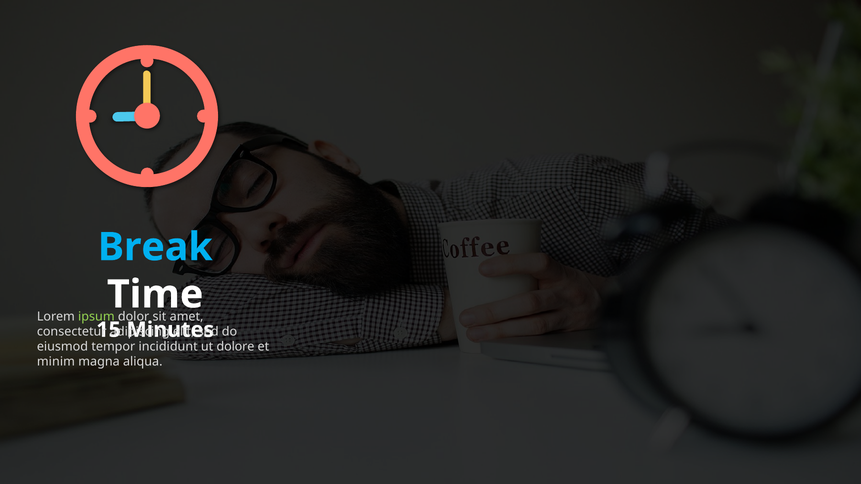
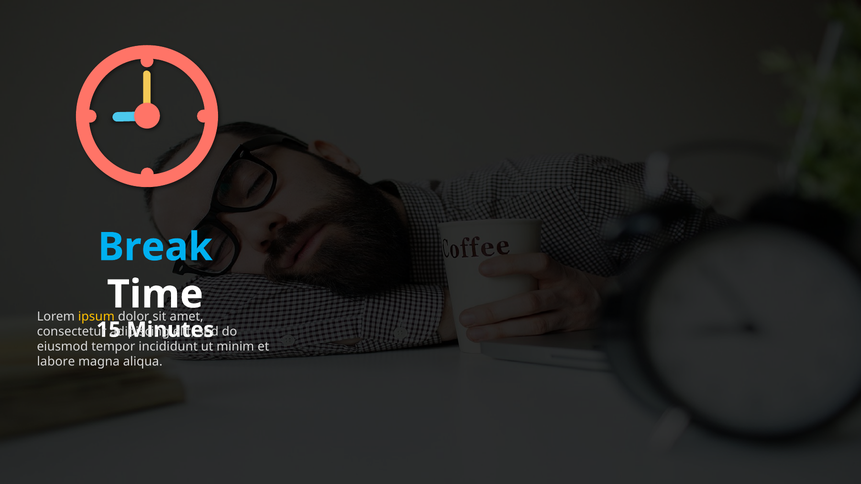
ipsum colour: light green -> yellow
dolore: dolore -> minim
minim: minim -> labore
